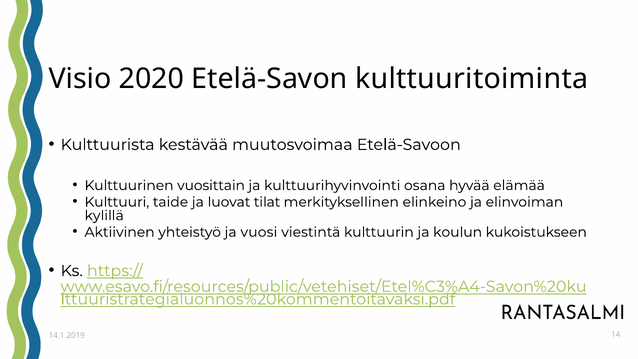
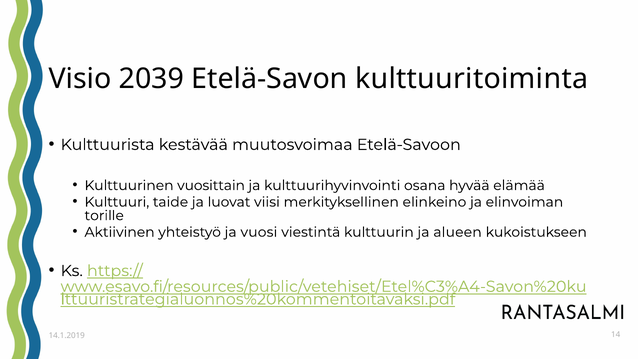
2020: 2020 -> 2039
tilat: tilat -> viisi
kylillä: kylillä -> torille
koulun: koulun -> alueen
